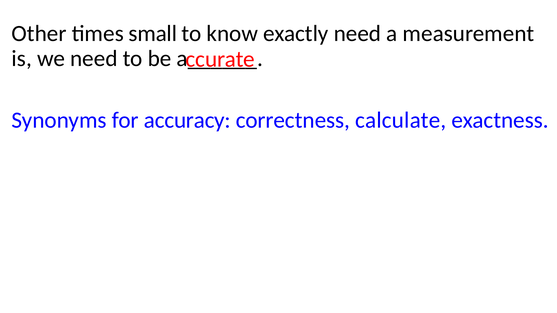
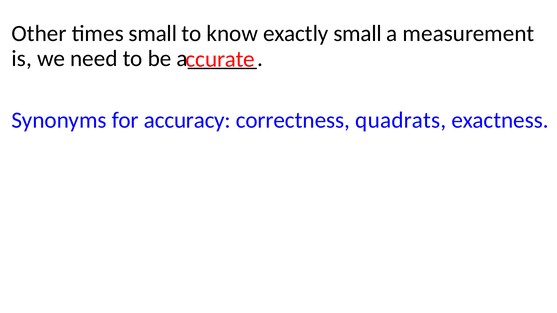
exactly need: need -> small
calculate: calculate -> quadrats
